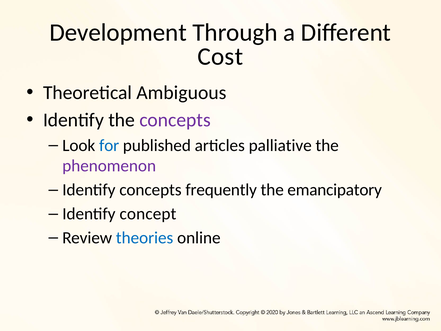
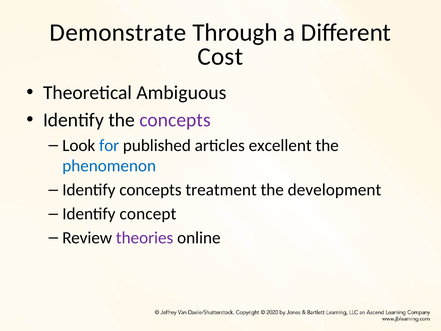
Development: Development -> Demonstrate
palliative: palliative -> excellent
phenomenon colour: purple -> blue
frequently: frequently -> treatment
emancipatory: emancipatory -> development
theories colour: blue -> purple
